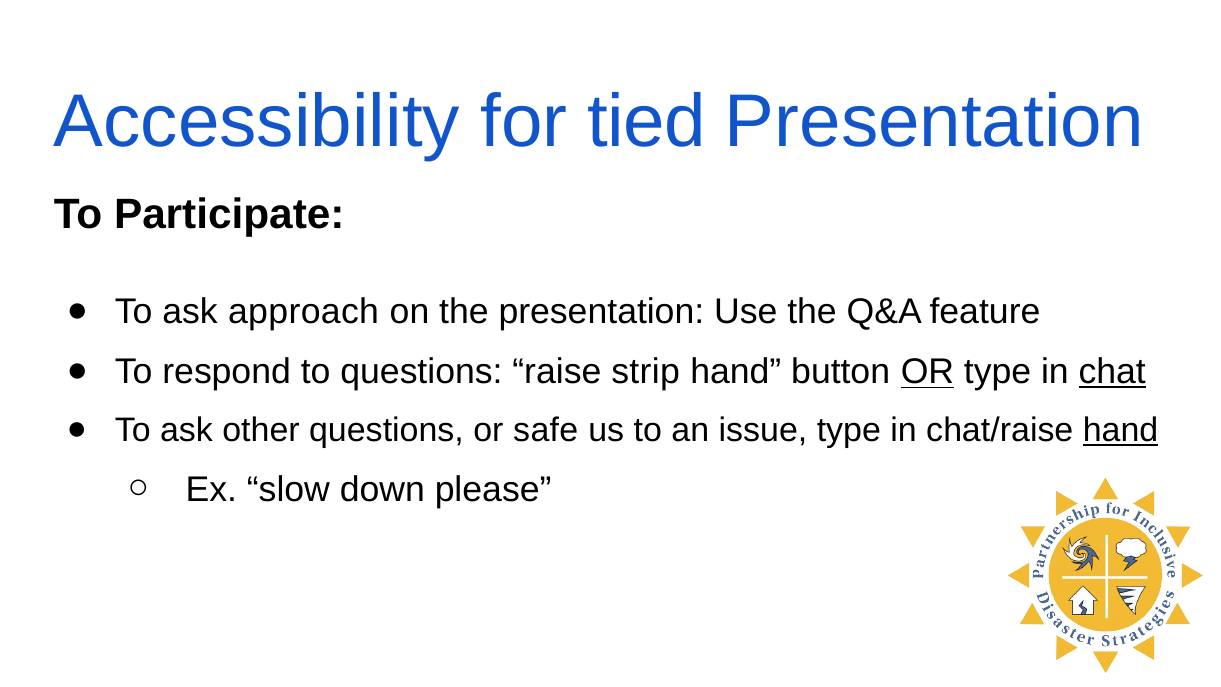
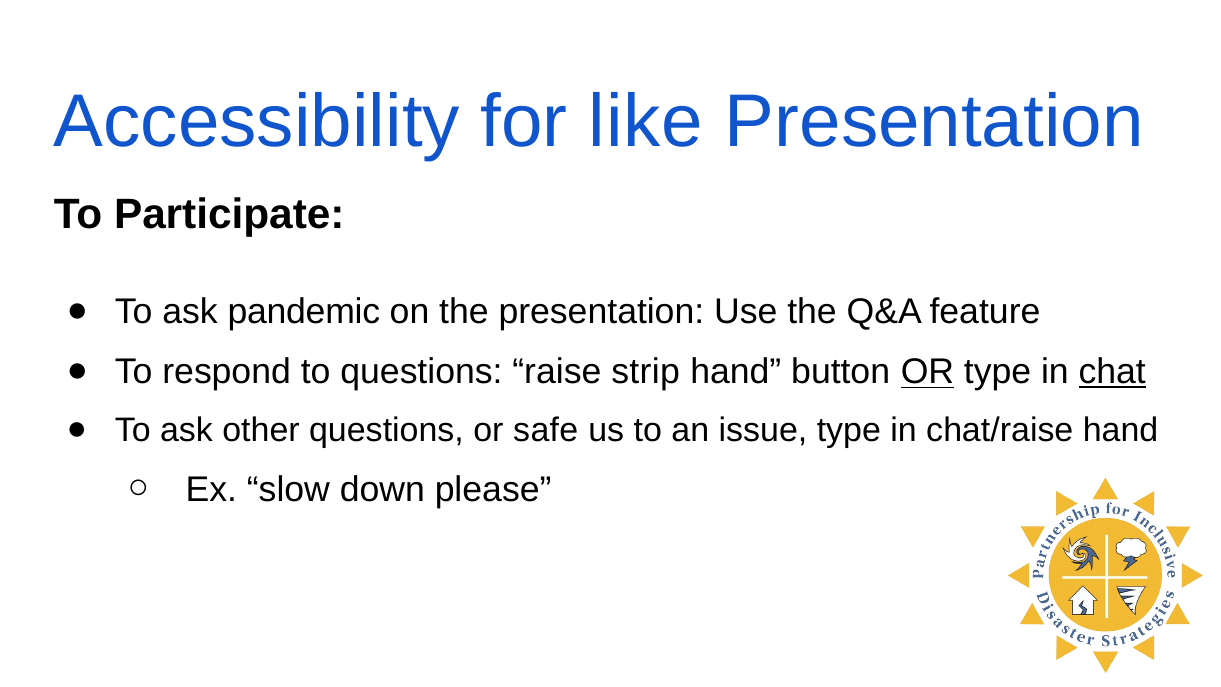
tied: tied -> like
approach: approach -> pandemic
hand at (1121, 430) underline: present -> none
